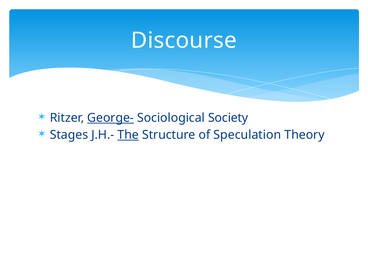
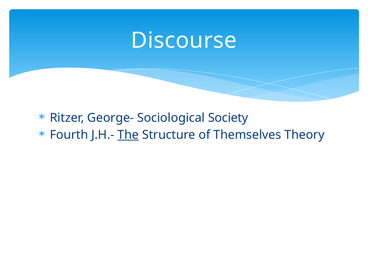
George- underline: present -> none
Stages: Stages -> Fourth
Speculation: Speculation -> Themselves
